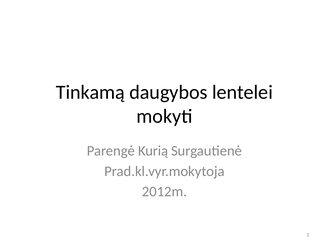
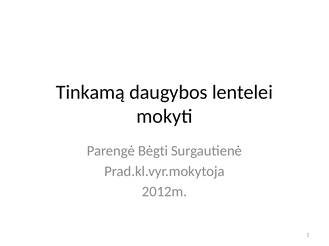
Kurią: Kurią -> Bėgti
